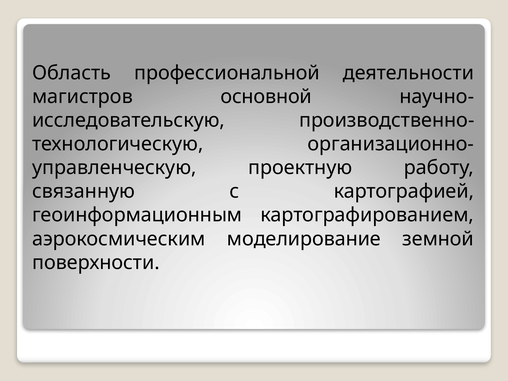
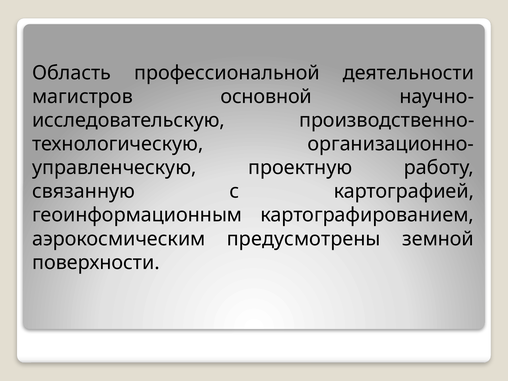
моделирование: моделирование -> предусмотрены
